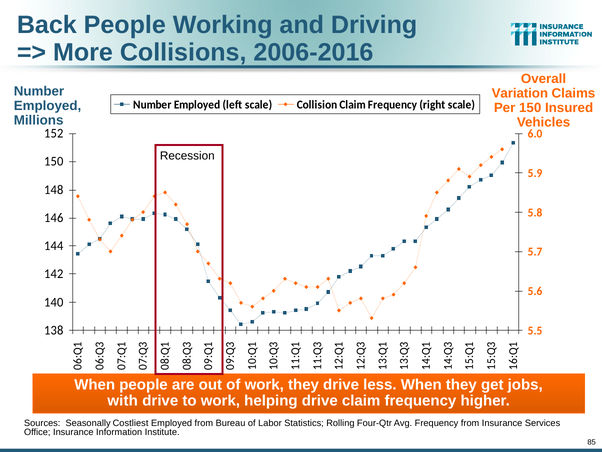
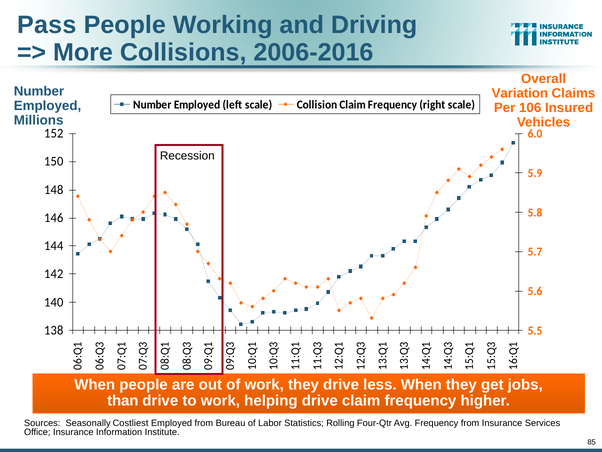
Back: Back -> Pass
Per 150: 150 -> 106
with: with -> than
